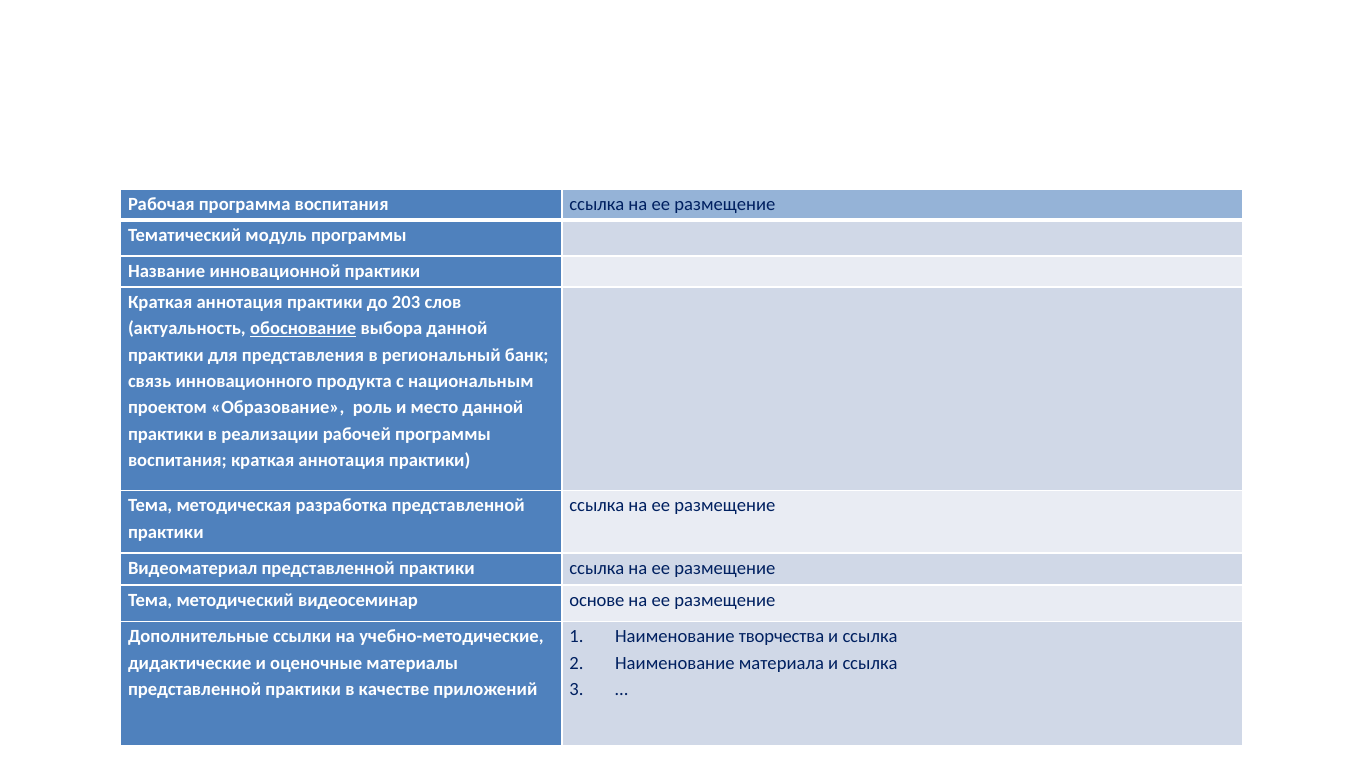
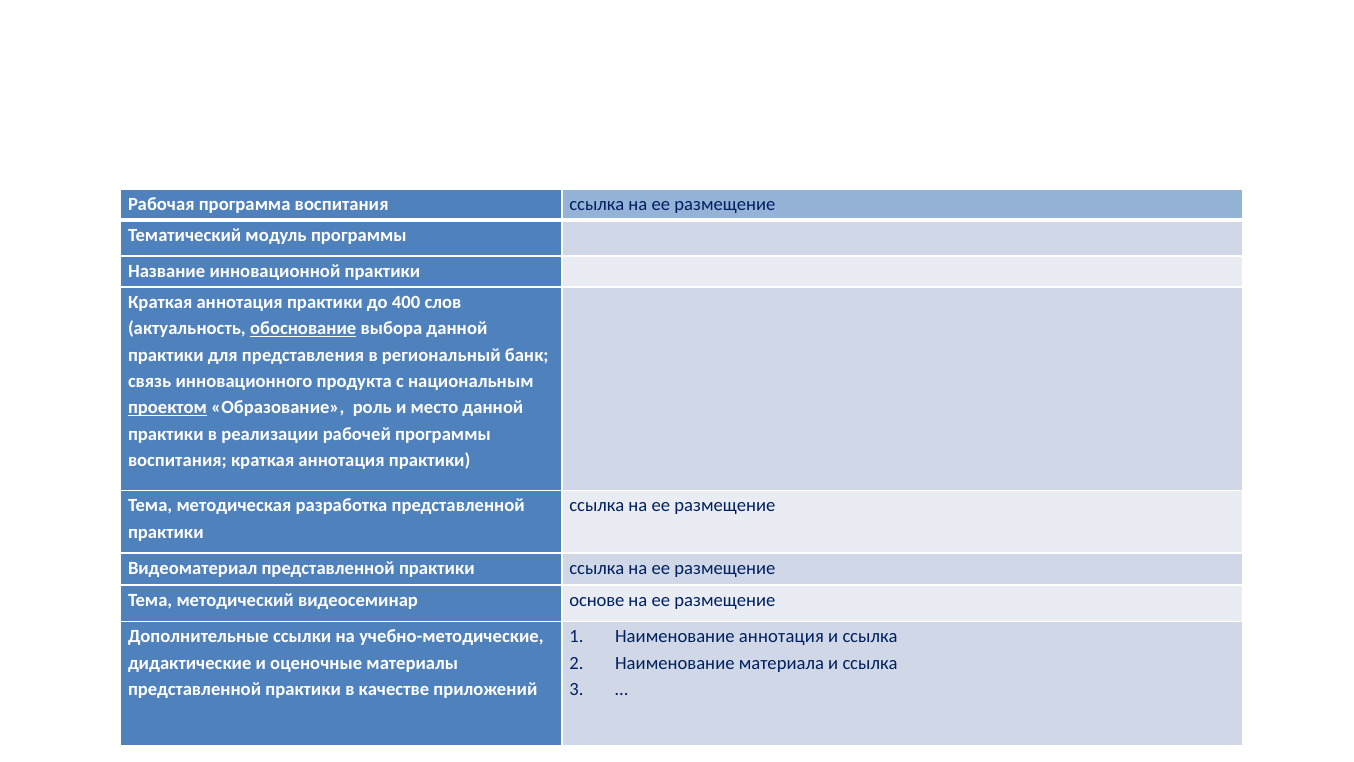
203: 203 -> 400
проектом underline: none -> present
Наименование творчества: творчества -> аннотация
